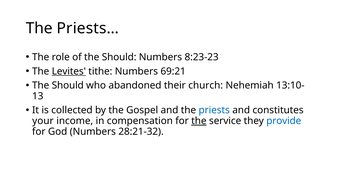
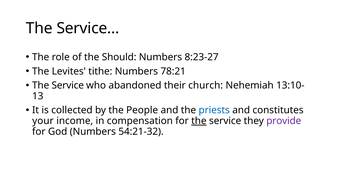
Priests…: Priests… -> Service…
8:23-23: 8:23-23 -> 8:23-27
Levites underline: present -> none
69:21: 69:21 -> 78:21
Should at (68, 85): Should -> Service
Gospel: Gospel -> People
provide colour: blue -> purple
28:21-32: 28:21-32 -> 54:21-32
